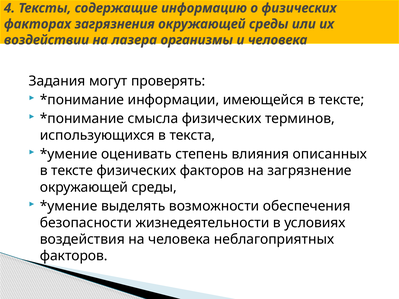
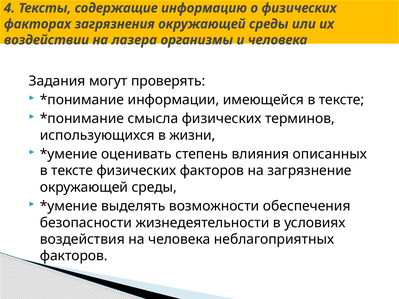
текста: текста -> жизни
